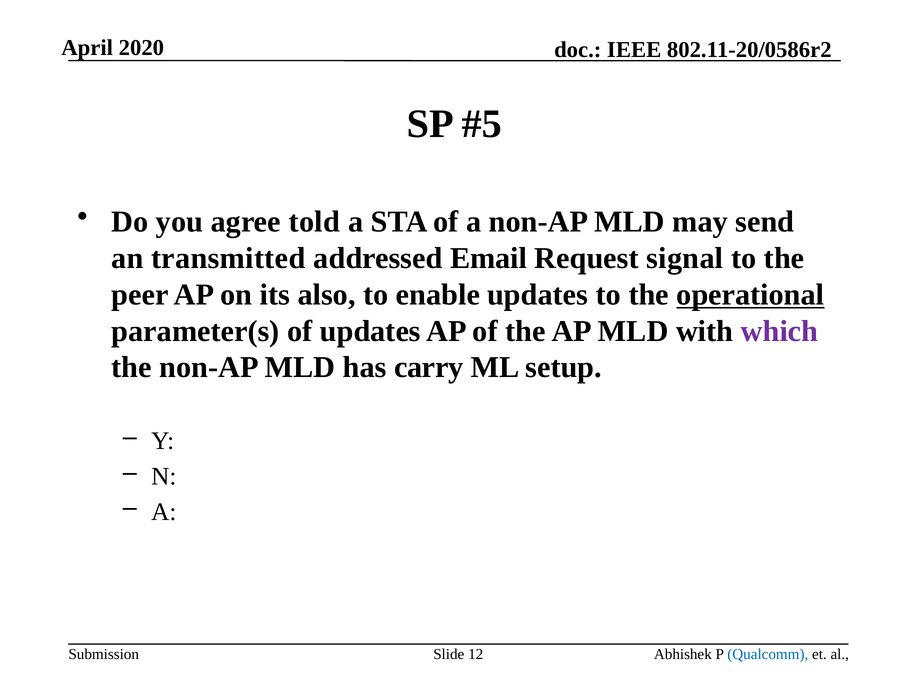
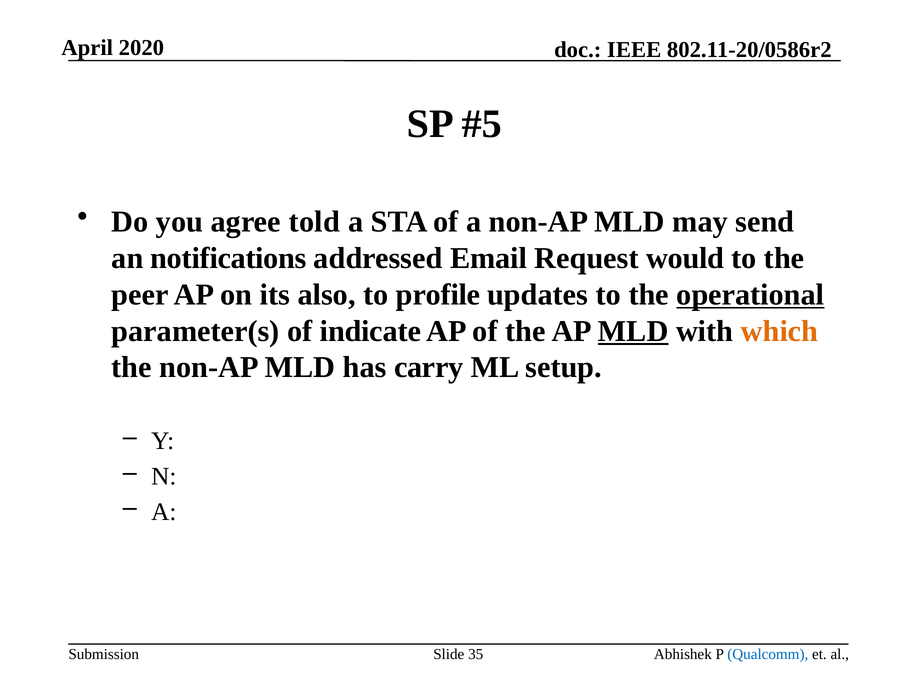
transmitted: transmitted -> notifications
signal: signal -> would
enable: enable -> profile
of updates: updates -> indicate
MLD at (633, 331) underline: none -> present
which colour: purple -> orange
12: 12 -> 35
